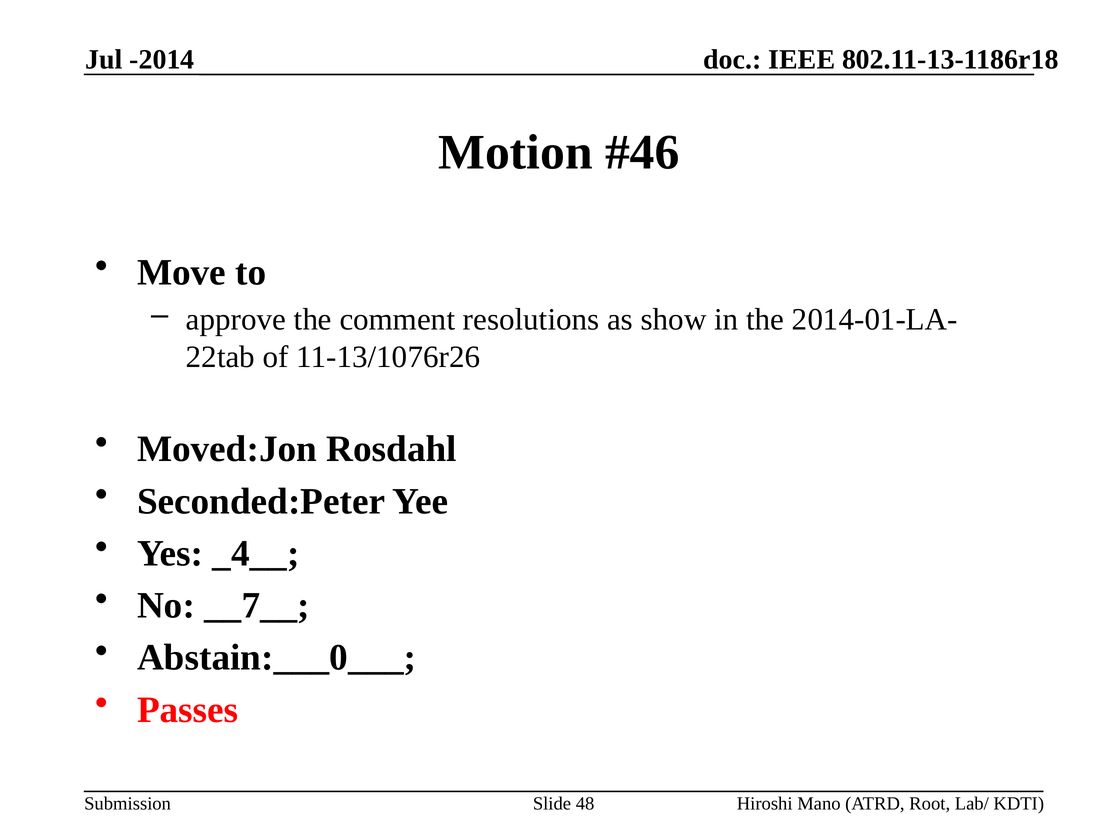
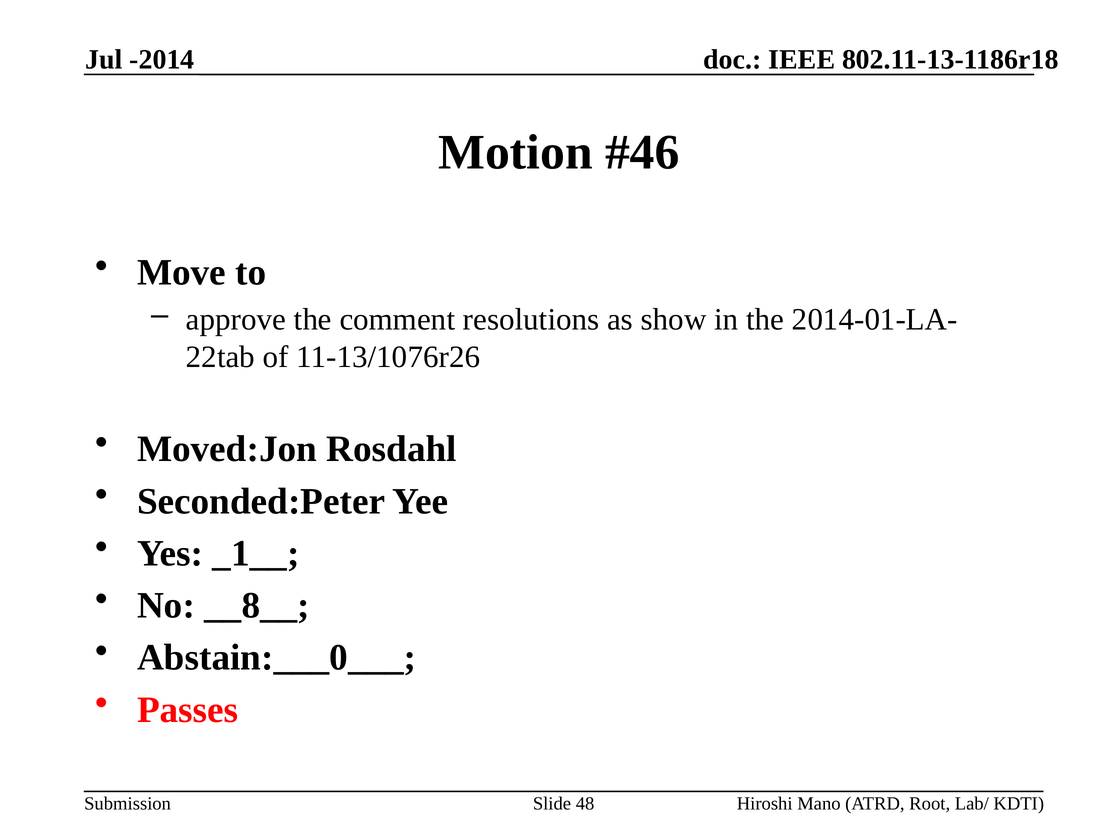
_4__: _4__ -> _1__
__7__: __7__ -> __8__
